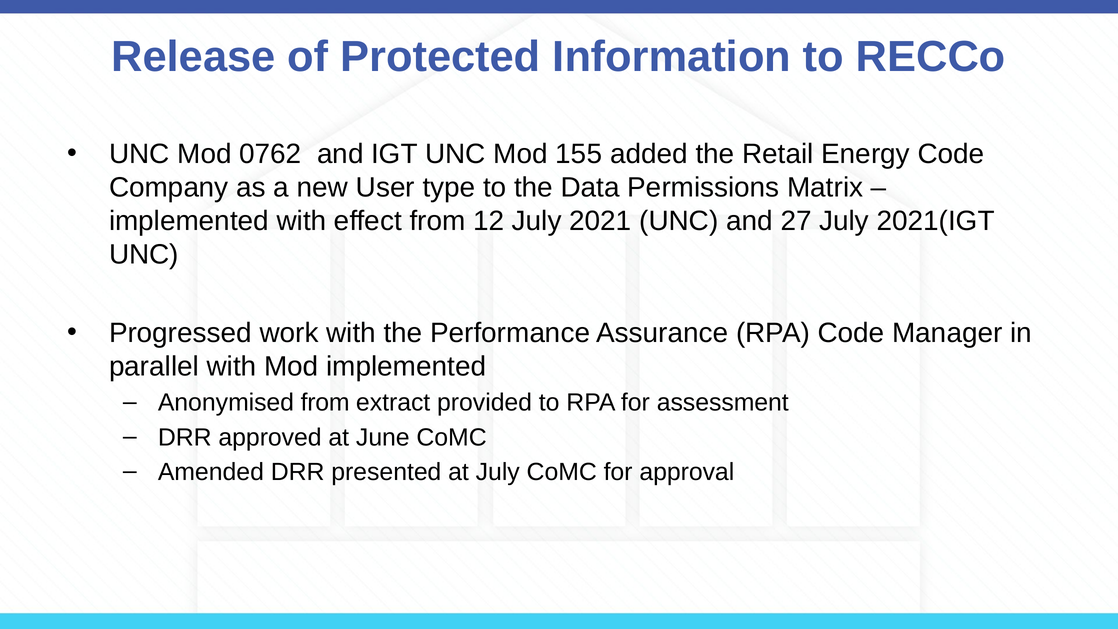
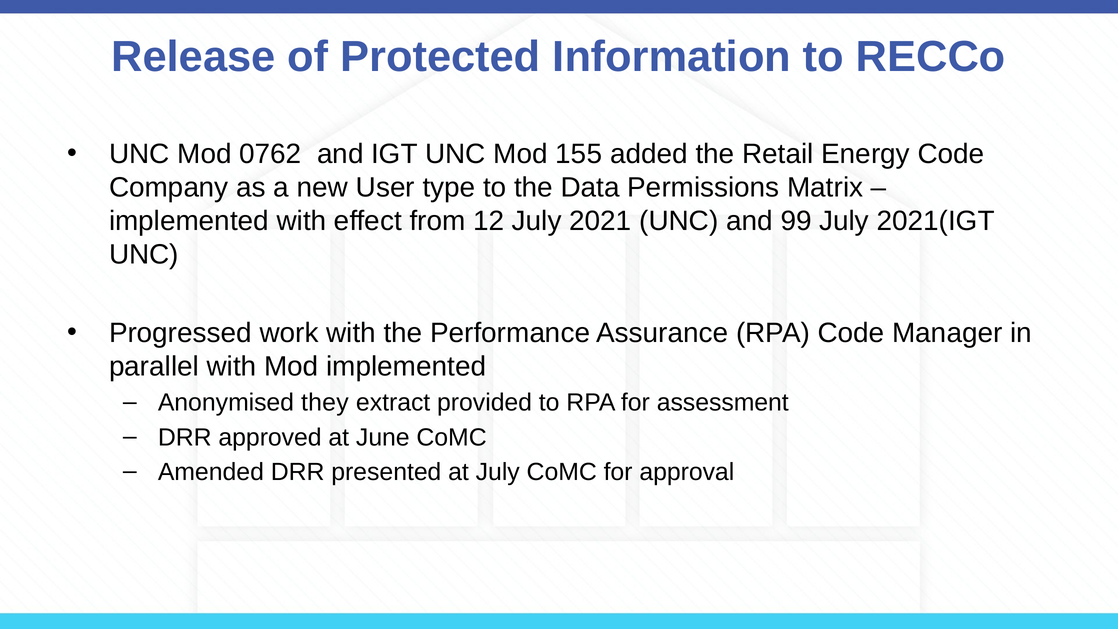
27: 27 -> 99
Anonymised from: from -> they
